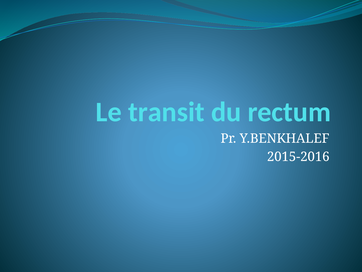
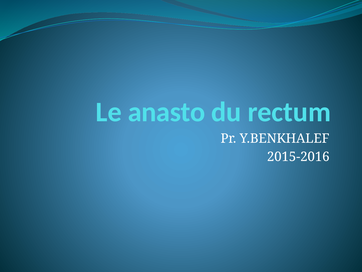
transit: transit -> anasto
